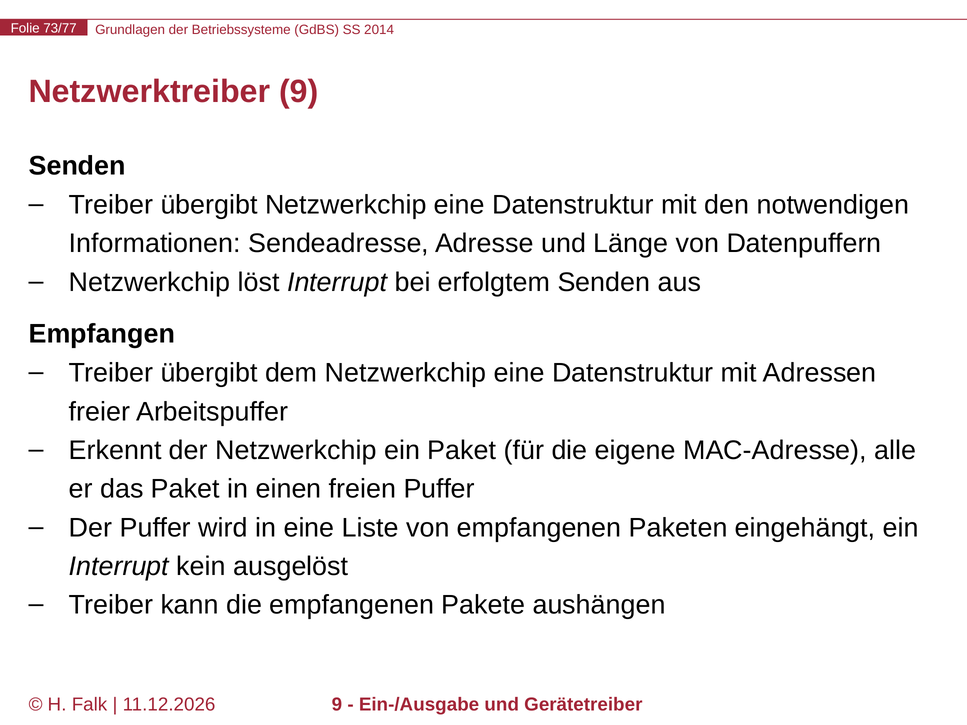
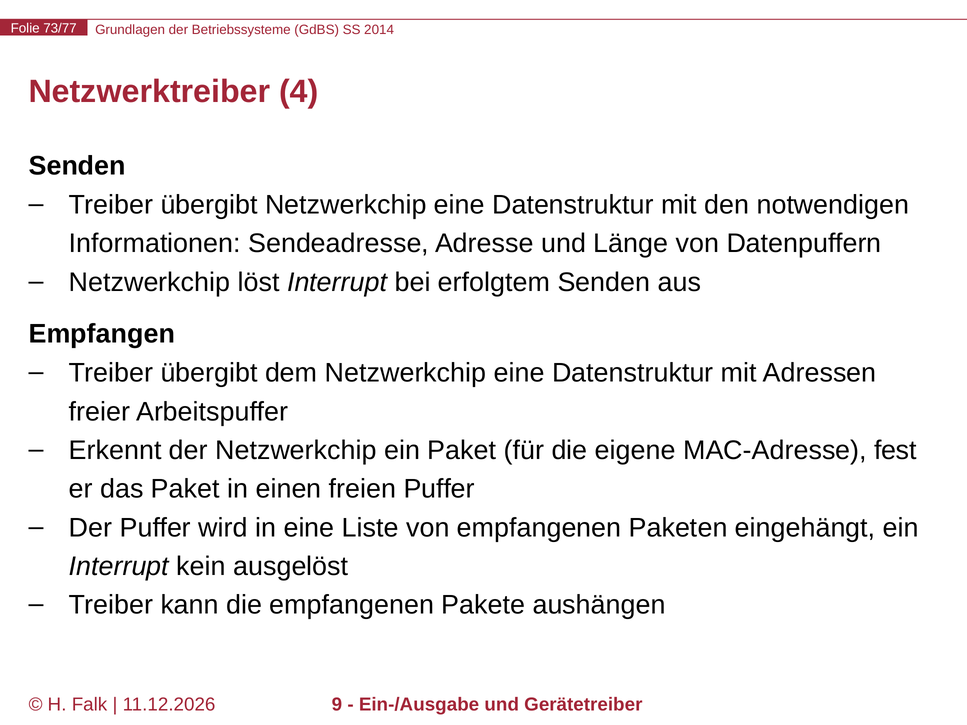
Netzwerktreiber 9: 9 -> 4
alle: alle -> fest
